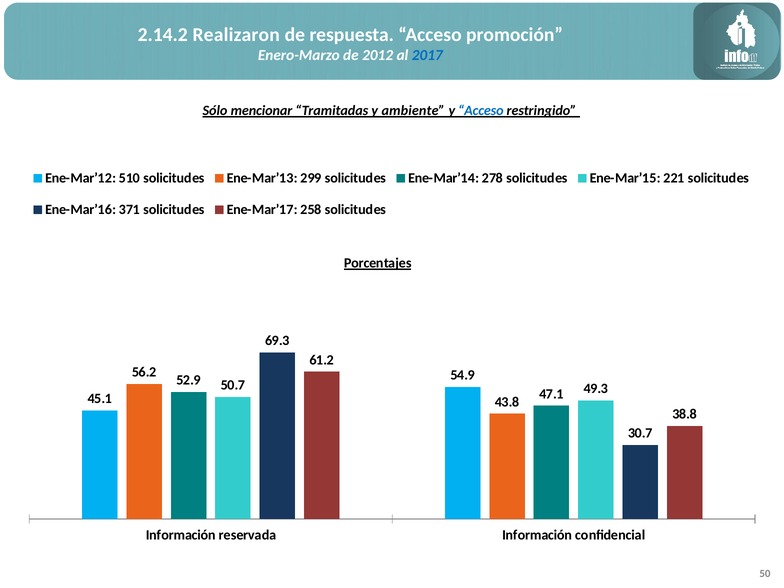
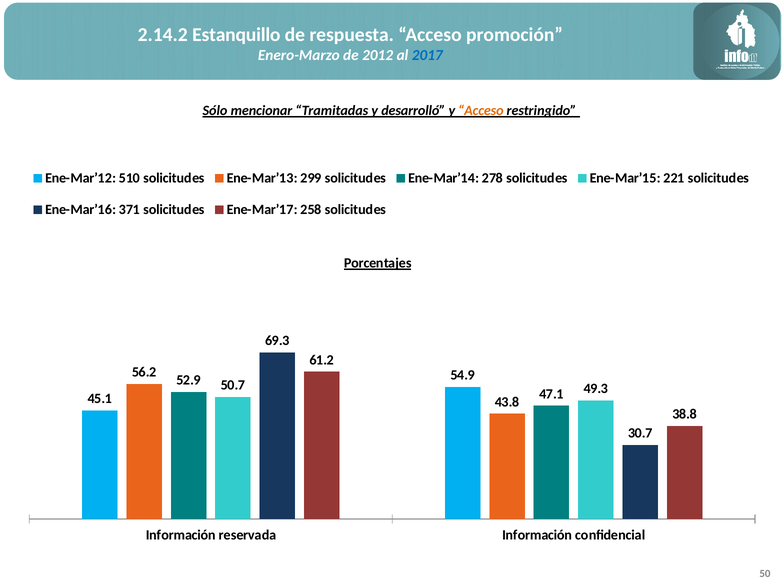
Realizaron: Realizaron -> Estanquillo
ambiente: ambiente -> desarrolló
Acceso at (481, 111) colour: blue -> orange
